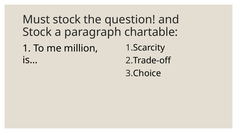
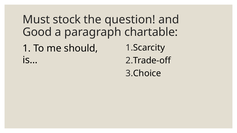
Stock at (37, 32): Stock -> Good
million: million -> should
